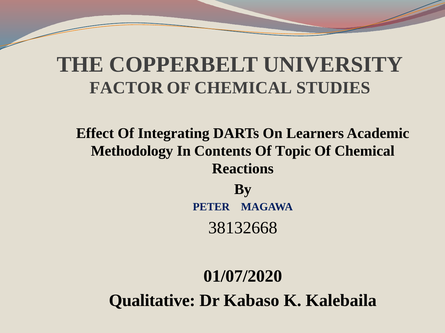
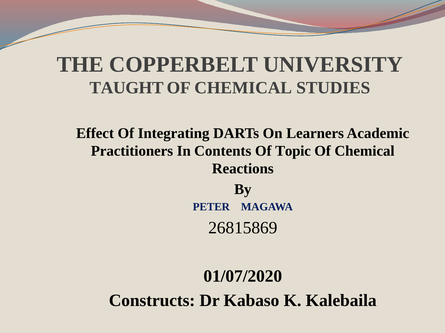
FACTOR: FACTOR -> TAUGHT
Methodology: Methodology -> Practitioners
38132668: 38132668 -> 26815869
Qualitative: Qualitative -> Constructs
